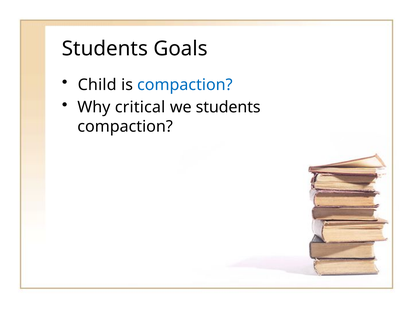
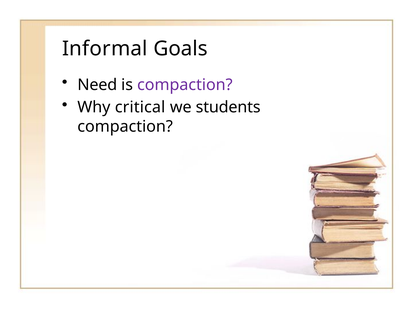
Students at (105, 49): Students -> Informal
Child: Child -> Need
compaction at (185, 85) colour: blue -> purple
